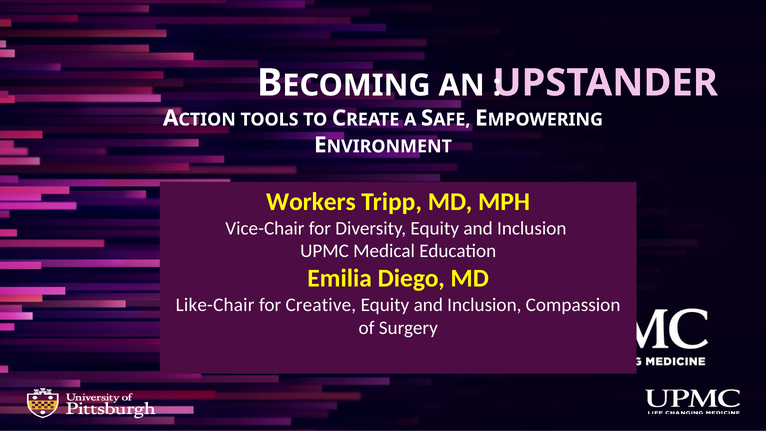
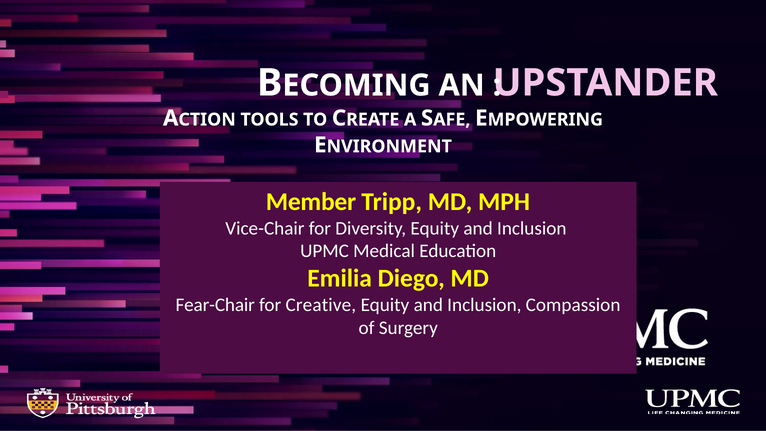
Workers: Workers -> Member
Like-Chair: Like-Chair -> Fear-Chair
